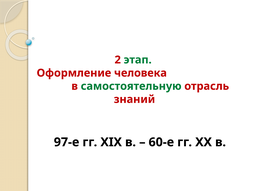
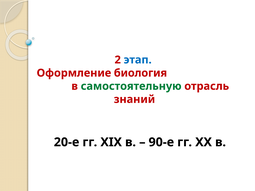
этап colour: green -> blue
человека: человека -> биология
97-е: 97-е -> 20-е
60-е: 60-е -> 90-е
